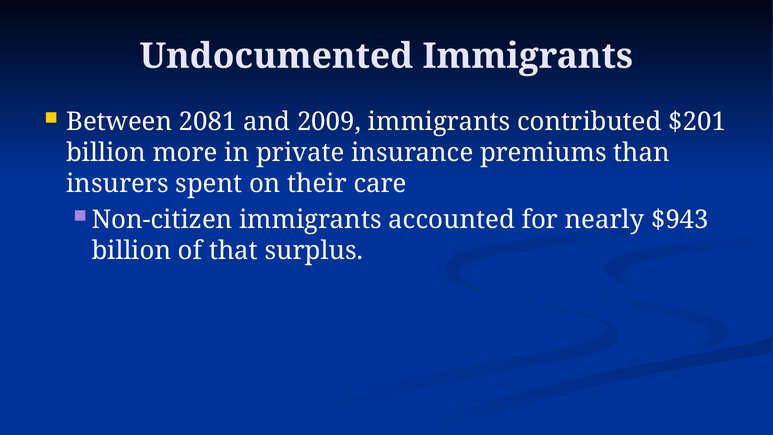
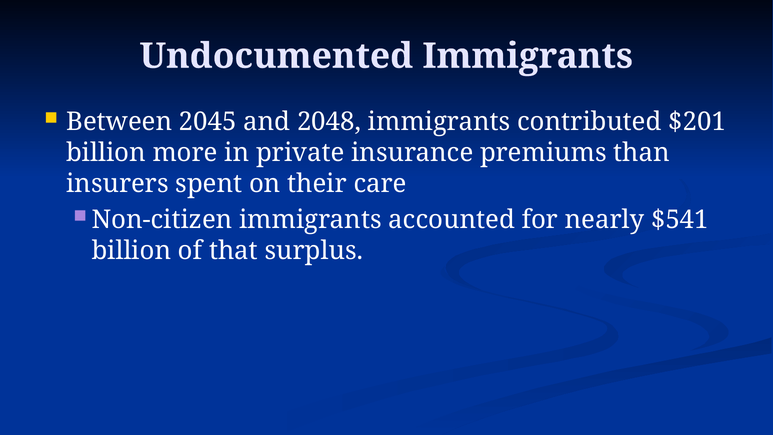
2081: 2081 -> 2045
2009: 2009 -> 2048
$943: $943 -> $541
